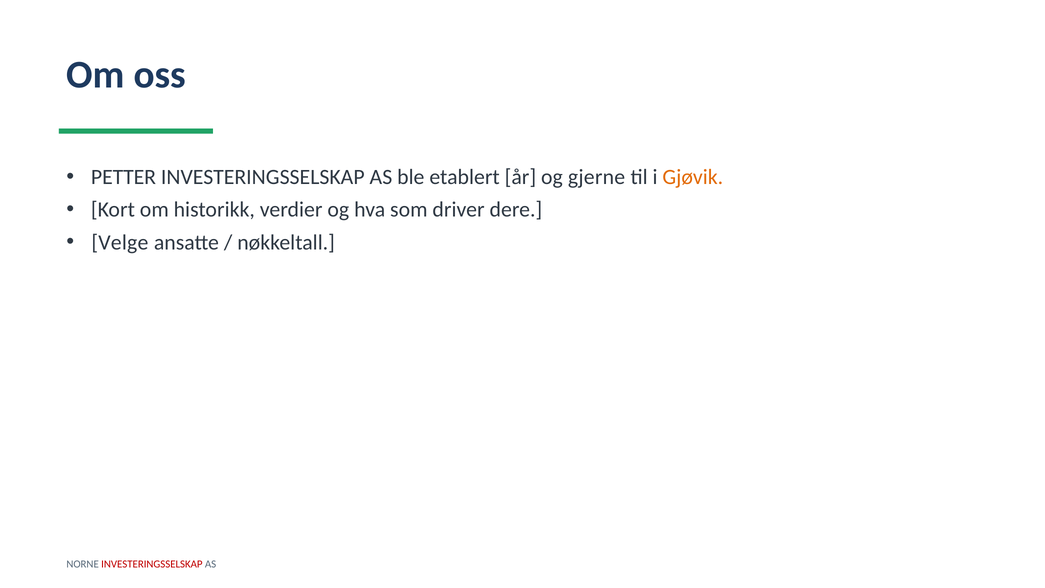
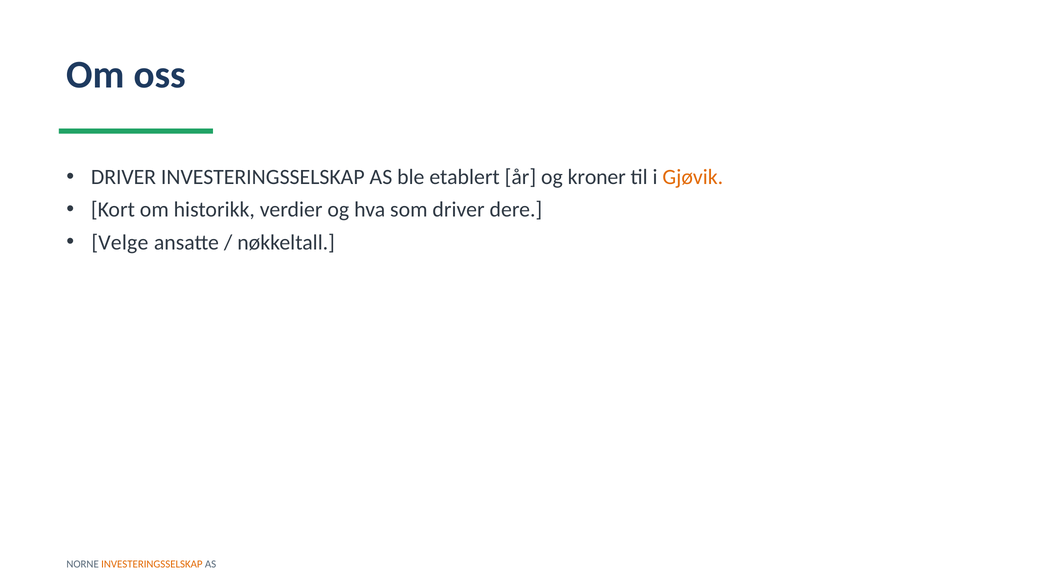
PETTER at (124, 177): PETTER -> DRIVER
gjerne: gjerne -> kroner
INVESTERINGSSELSKAP at (152, 564) colour: red -> orange
